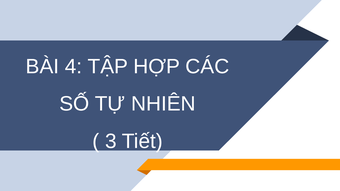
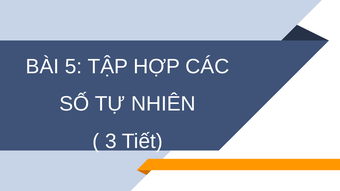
4: 4 -> 5
